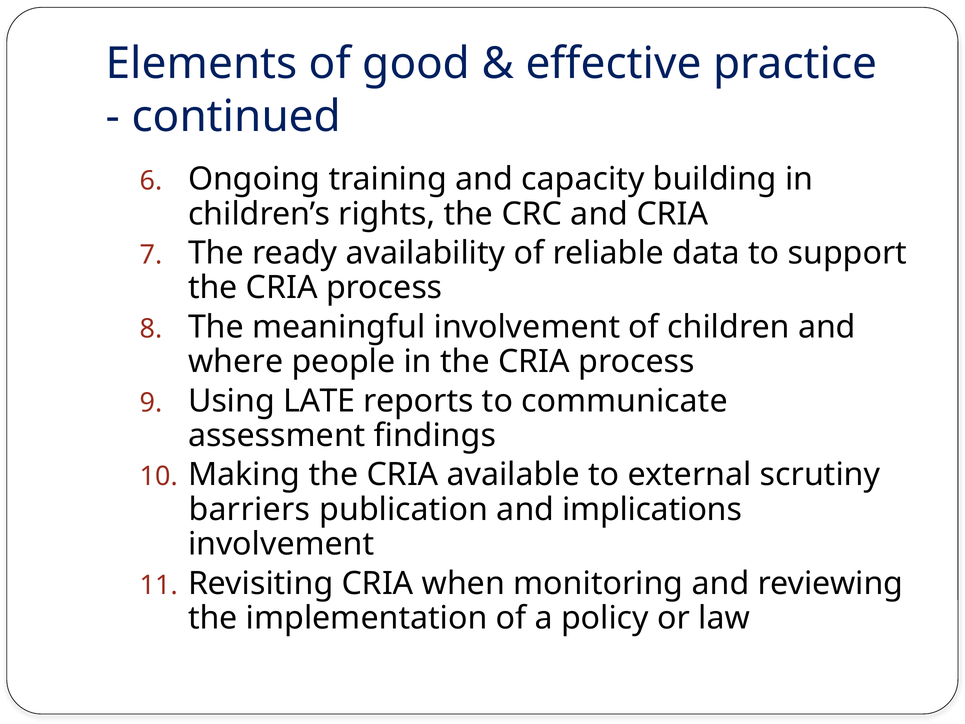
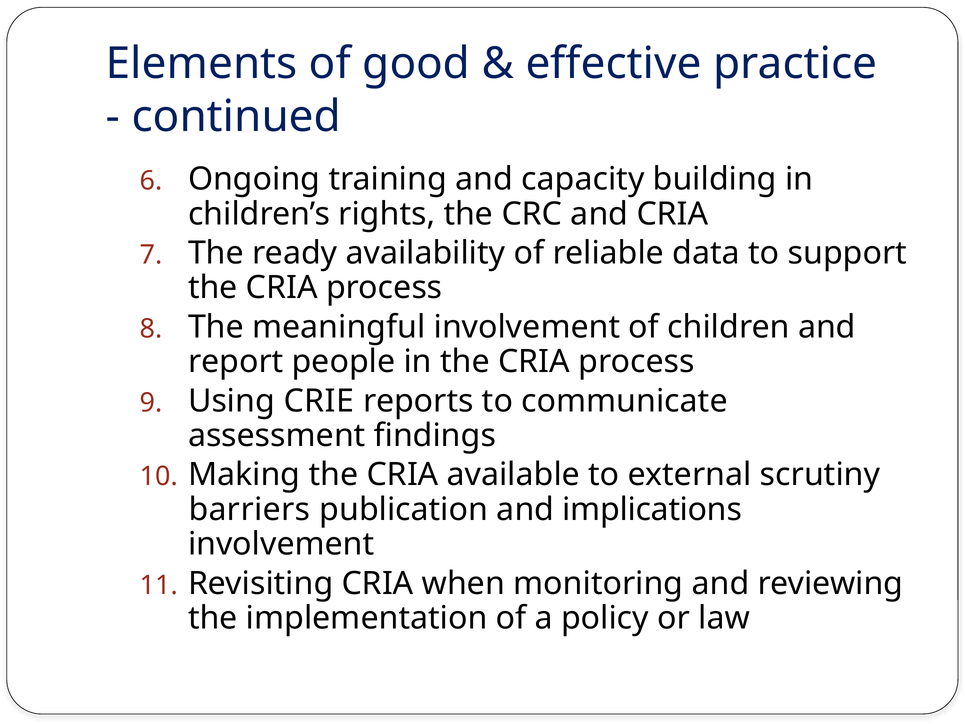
where: where -> report
LATE: LATE -> CRIE
